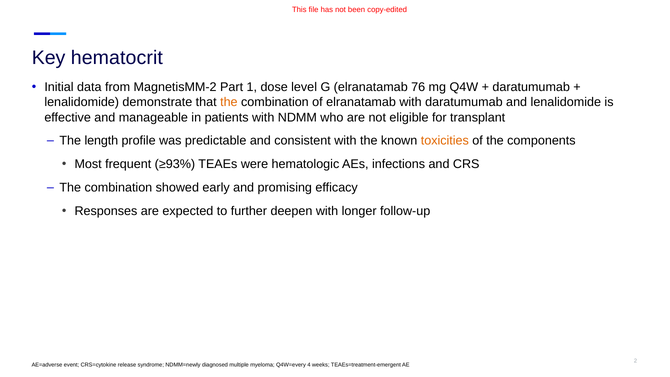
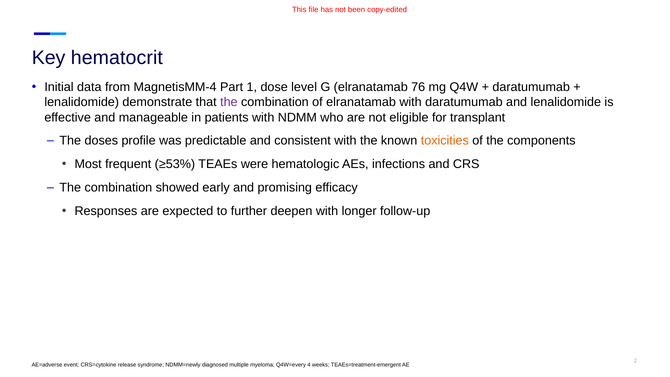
MagnetisMM-2: MagnetisMM-2 -> MagnetisMM-4
the at (229, 102) colour: orange -> purple
length: length -> doses
≥93%: ≥93% -> ≥53%
